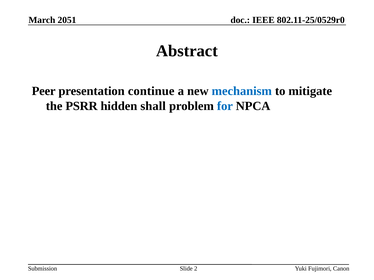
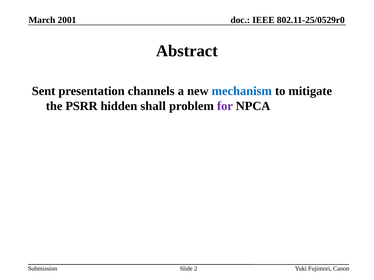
2051: 2051 -> 2001
Peer: Peer -> Sent
continue: continue -> channels
for colour: blue -> purple
